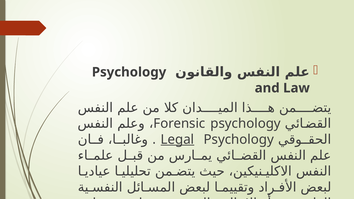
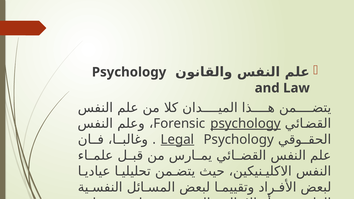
psychology at (246, 124) underline: none -> present
